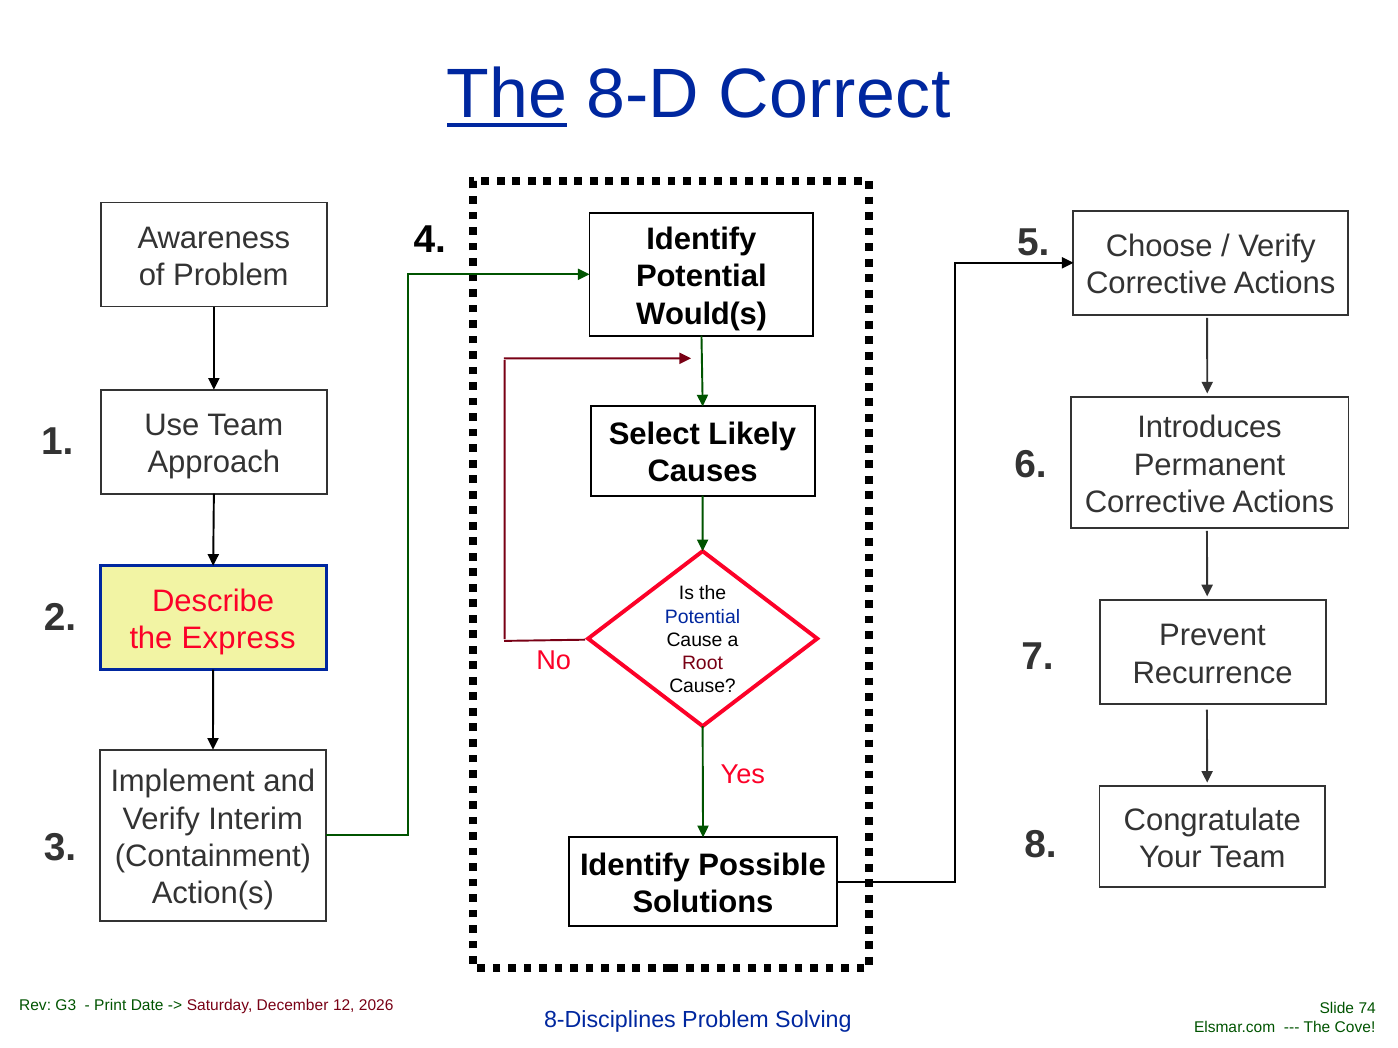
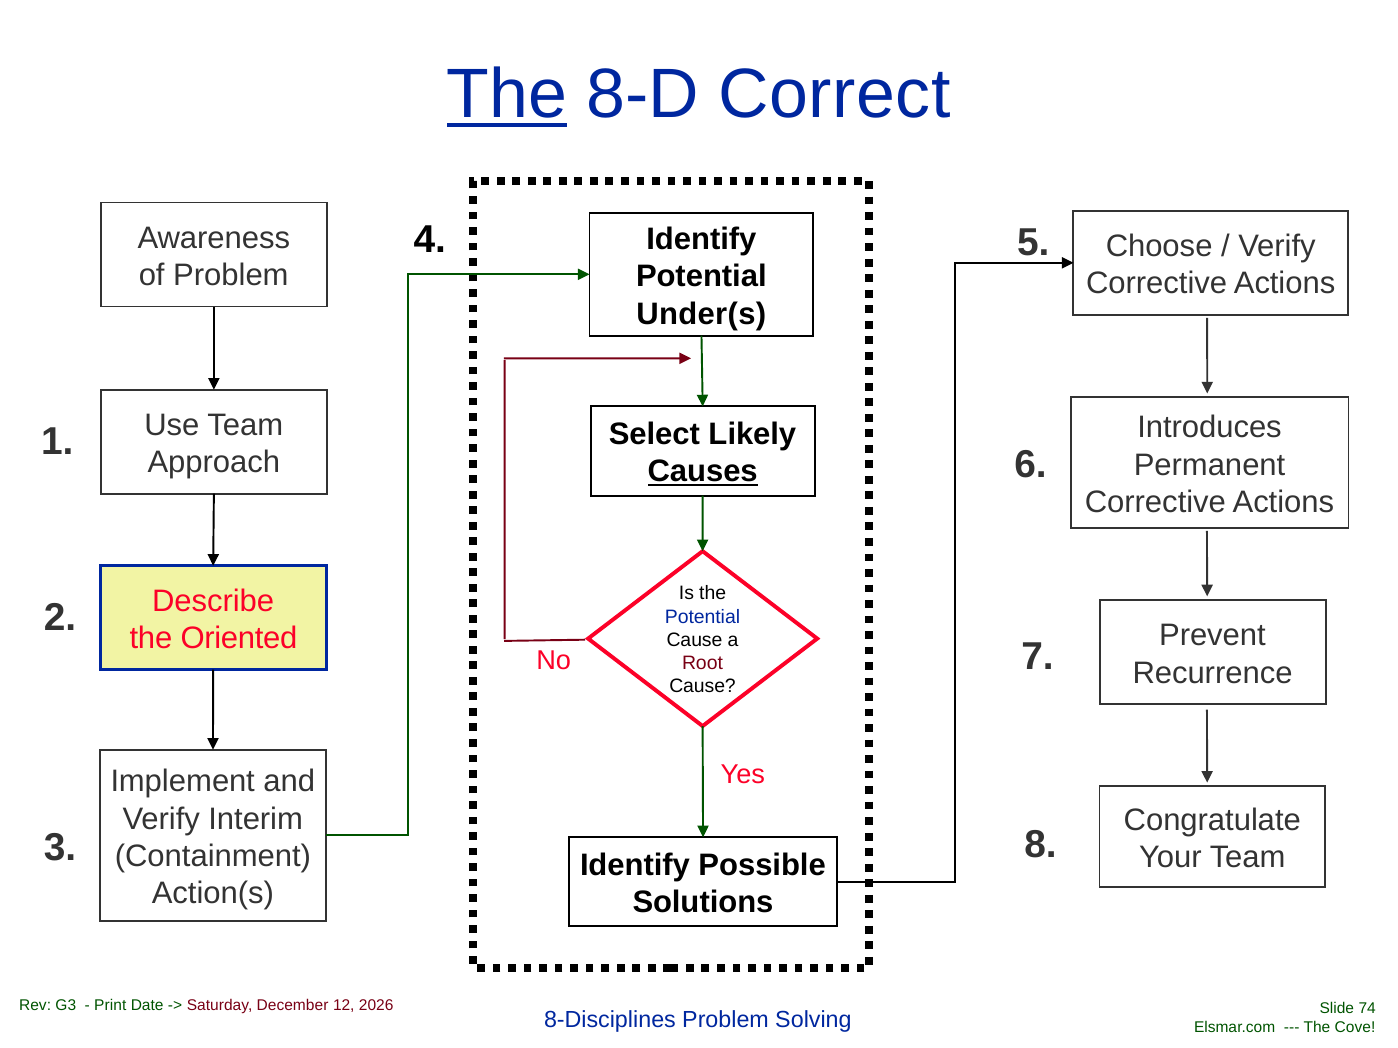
Would(s: Would(s -> Under(s
Causes underline: none -> present
Express: Express -> Oriented
